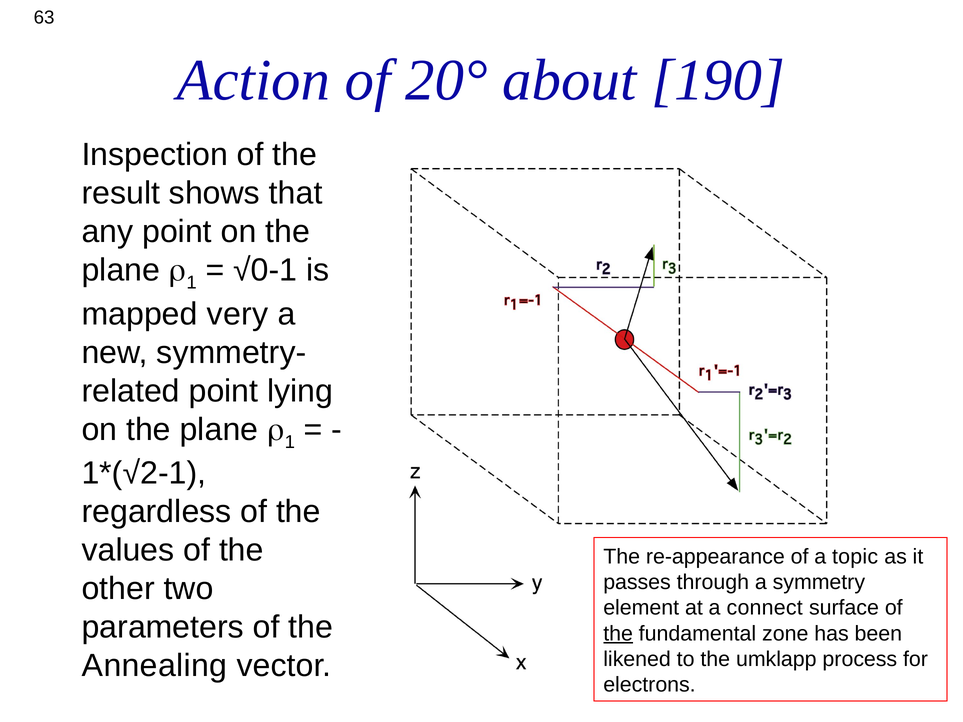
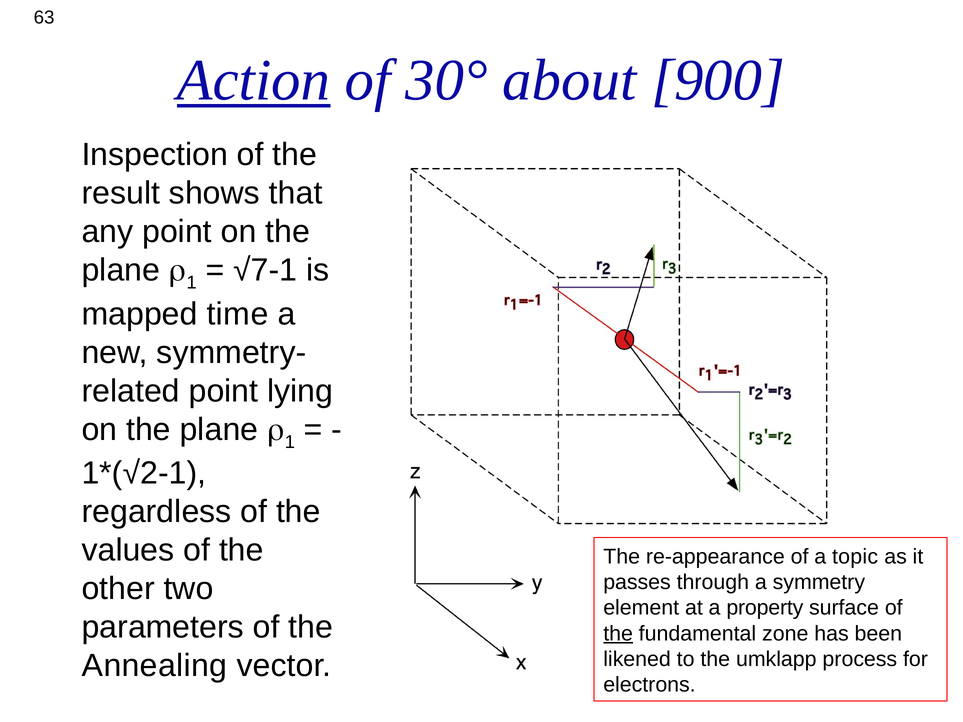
Action underline: none -> present
20°: 20° -> 30°
190: 190 -> 900
√0-1: √0-1 -> √7-1
very: very -> time
connect: connect -> property
